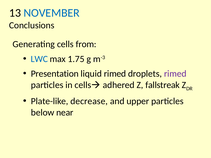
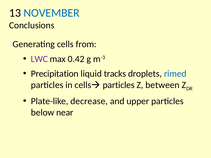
LWC colour: blue -> purple
1.75: 1.75 -> 0.42
Presentation: Presentation -> Precipitation
liquid rimed: rimed -> tracks
rimed at (175, 74) colour: purple -> blue
cells adhered: adhered -> particles
fallstreak: fallstreak -> between
